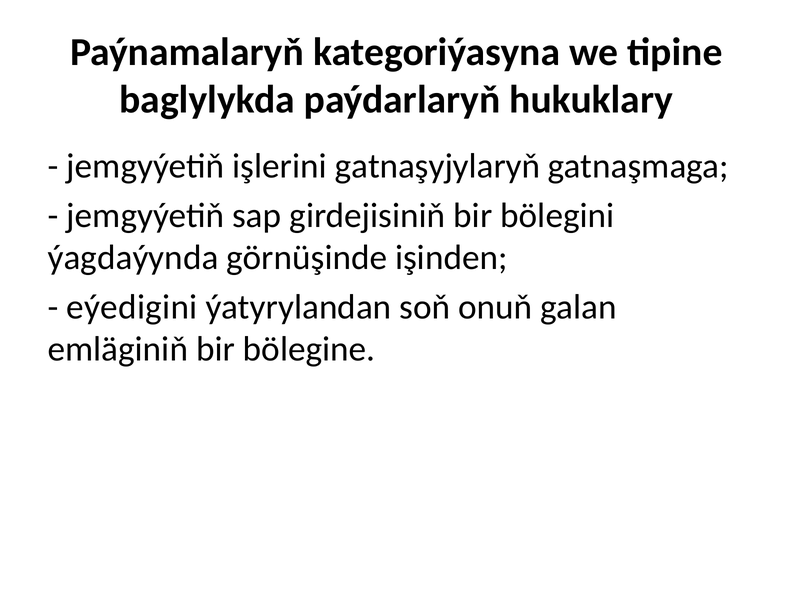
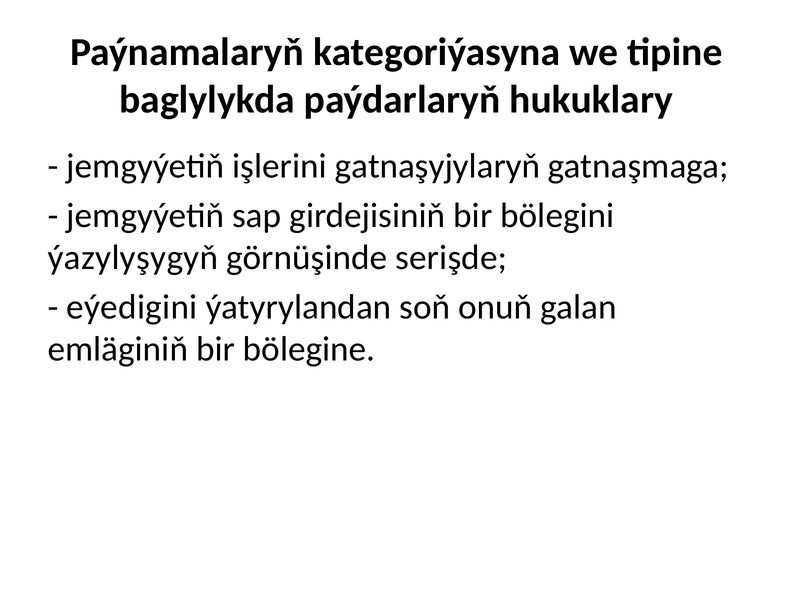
ýagdaýynda: ýagdaýynda -> ýazylyşygyň
işinden: işinden -> serişde
